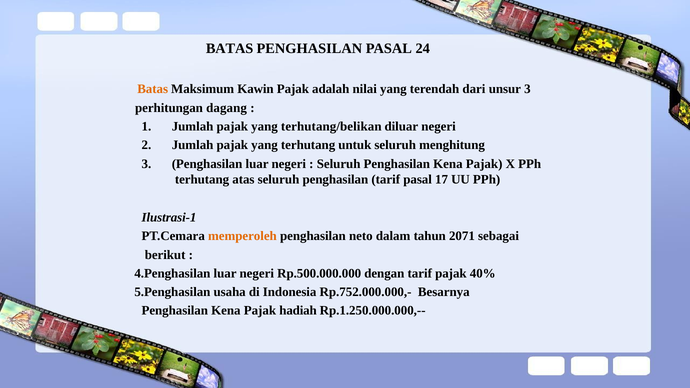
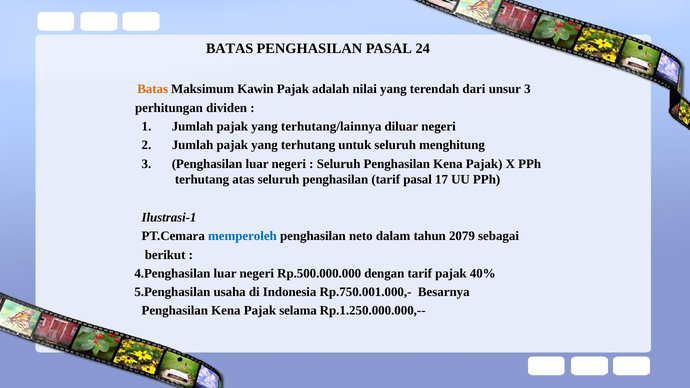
dagang: dagang -> dividen
terhutang/belikan: terhutang/belikan -> terhutang/lainnya
memperoleh colour: orange -> blue
2071: 2071 -> 2079
Rp.752.000.000,-: Rp.752.000.000,- -> Rp.750.001.000,-
hadiah: hadiah -> selama
